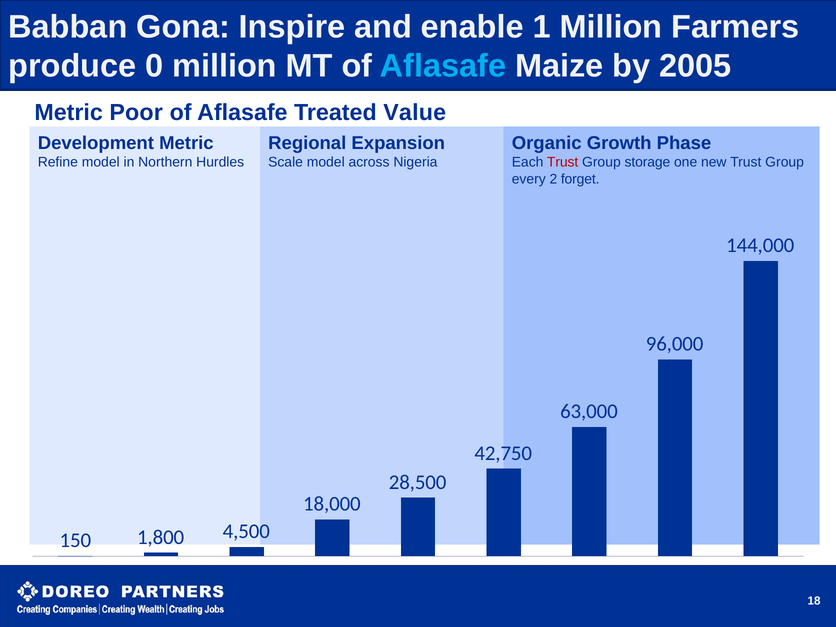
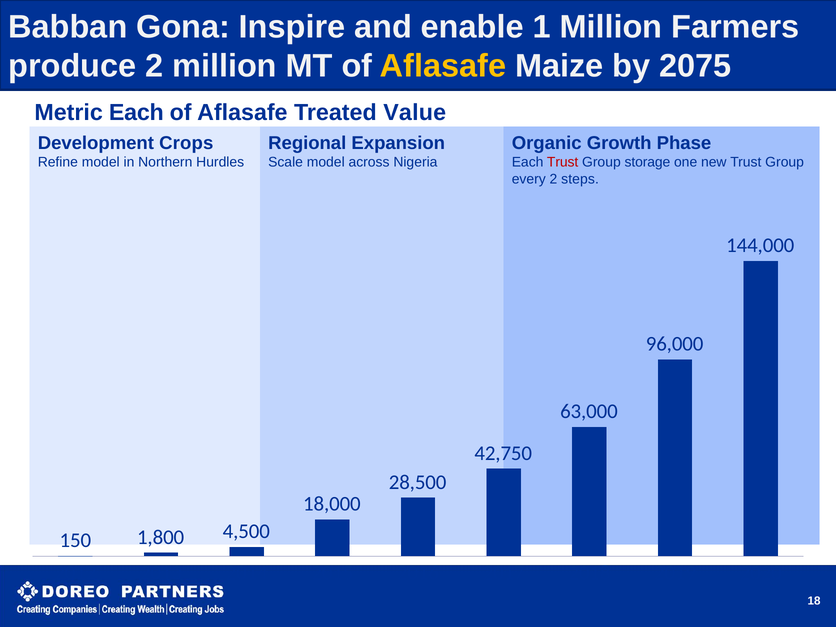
produce 0: 0 -> 2
Aflasafe at (443, 66) colour: light blue -> yellow
2005: 2005 -> 2075
Metric Poor: Poor -> Each
Development Metric: Metric -> Crops
forget: forget -> steps
